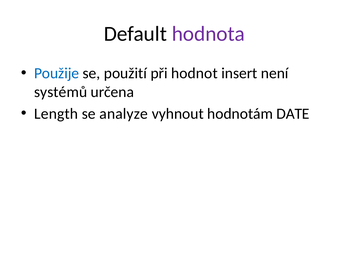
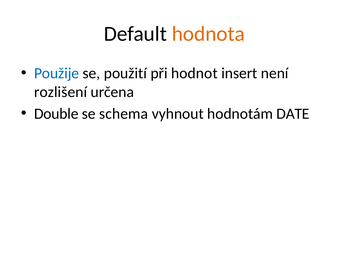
hodnota colour: purple -> orange
systémů: systémů -> rozlišení
Length: Length -> Double
analyze: analyze -> schema
